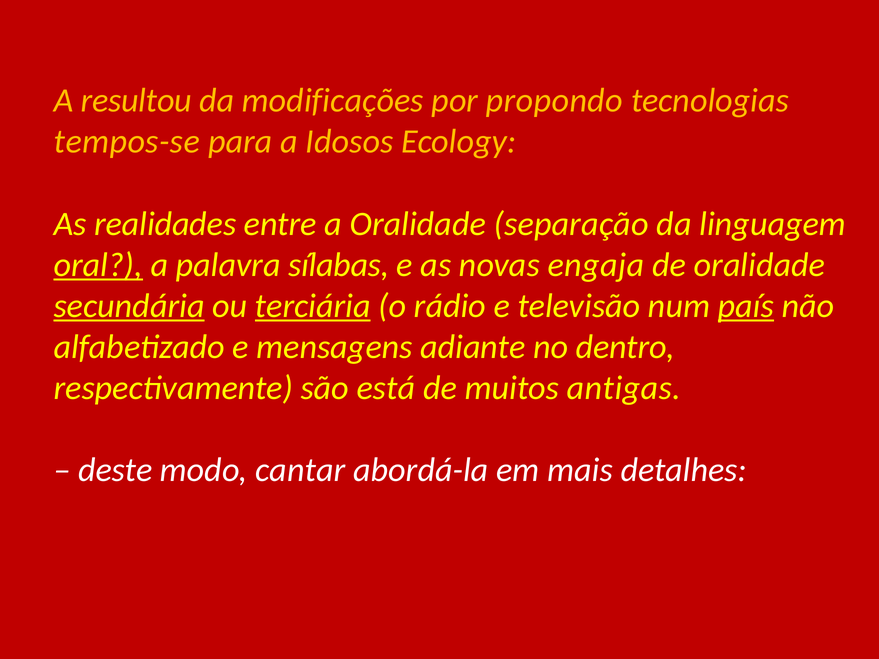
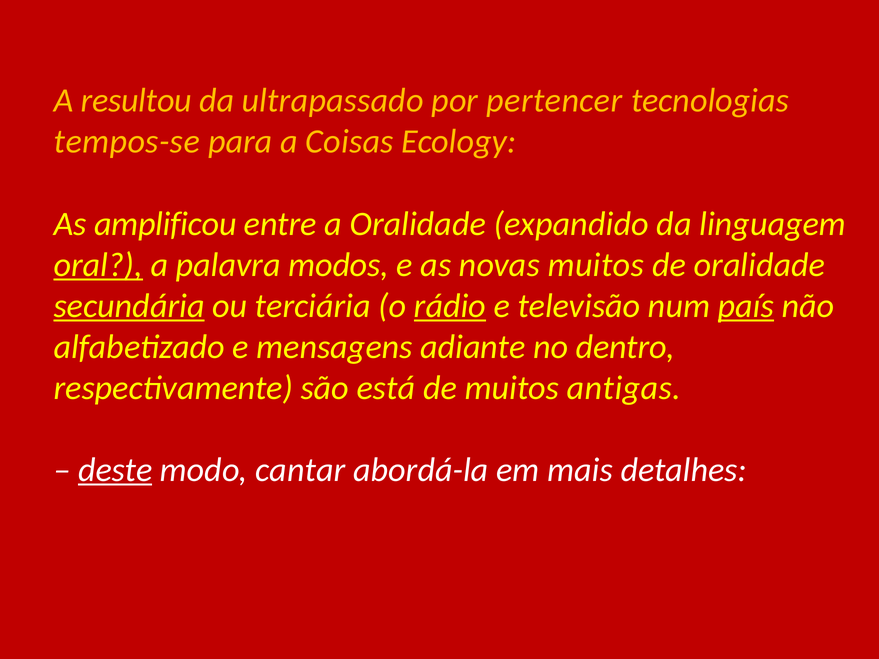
modificações: modificações -> ultrapassado
propondo: propondo -> pertencer
Idosos: Idosos -> Coisas
realidades: realidades -> amplificou
separação: separação -> expandido
sílabas: sílabas -> modos
novas engaja: engaja -> muitos
terciária underline: present -> none
rádio underline: none -> present
deste underline: none -> present
